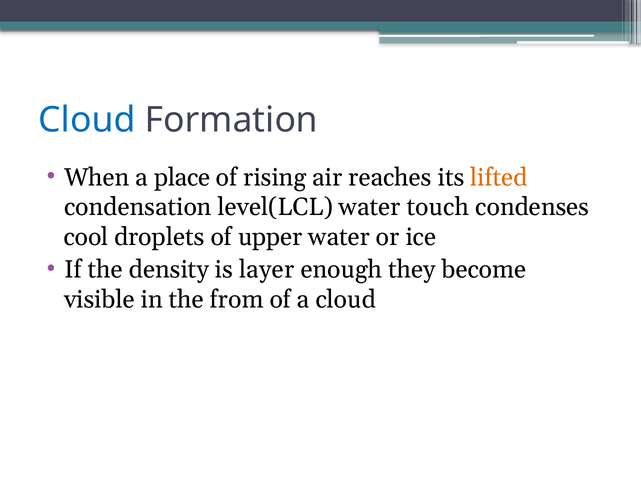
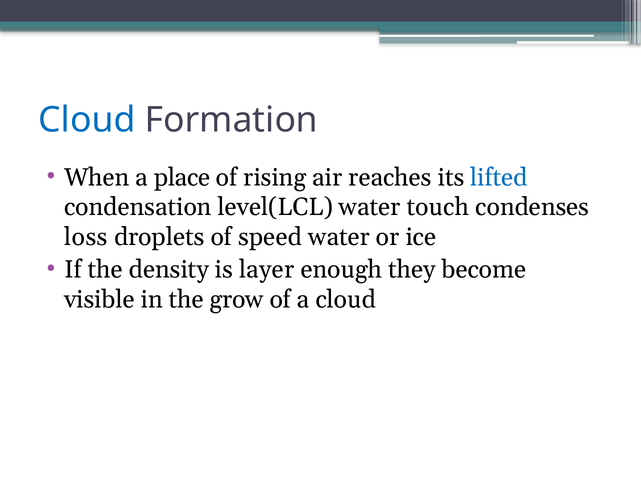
lifted colour: orange -> blue
cool: cool -> loss
upper: upper -> speed
from: from -> grow
